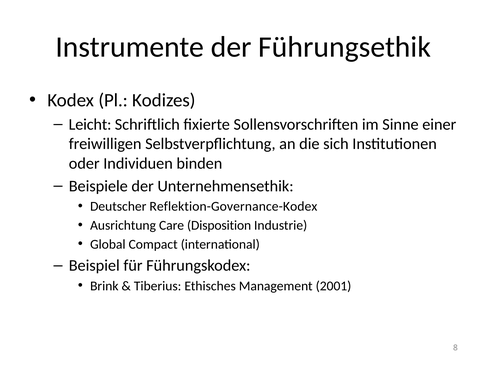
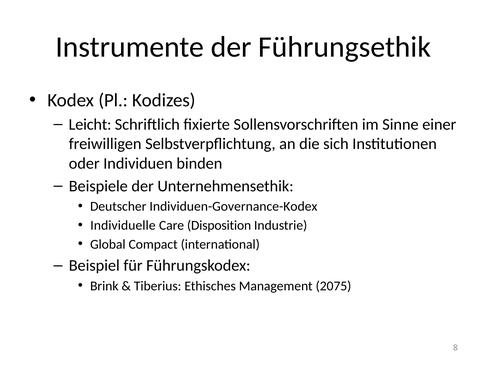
Reflektion-Governance-Kodex: Reflektion-Governance-Kodex -> Individuen-Governance-Kodex
Ausrichtung: Ausrichtung -> Individuelle
2001: 2001 -> 2075
